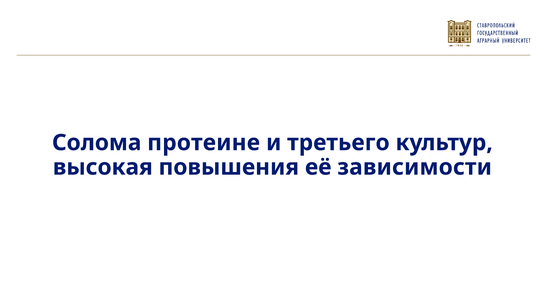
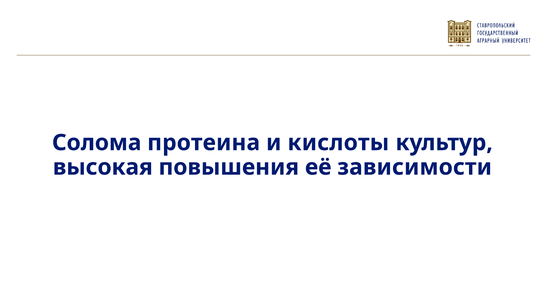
протеине: протеине -> протеина
третьего: третьего -> кислоты
